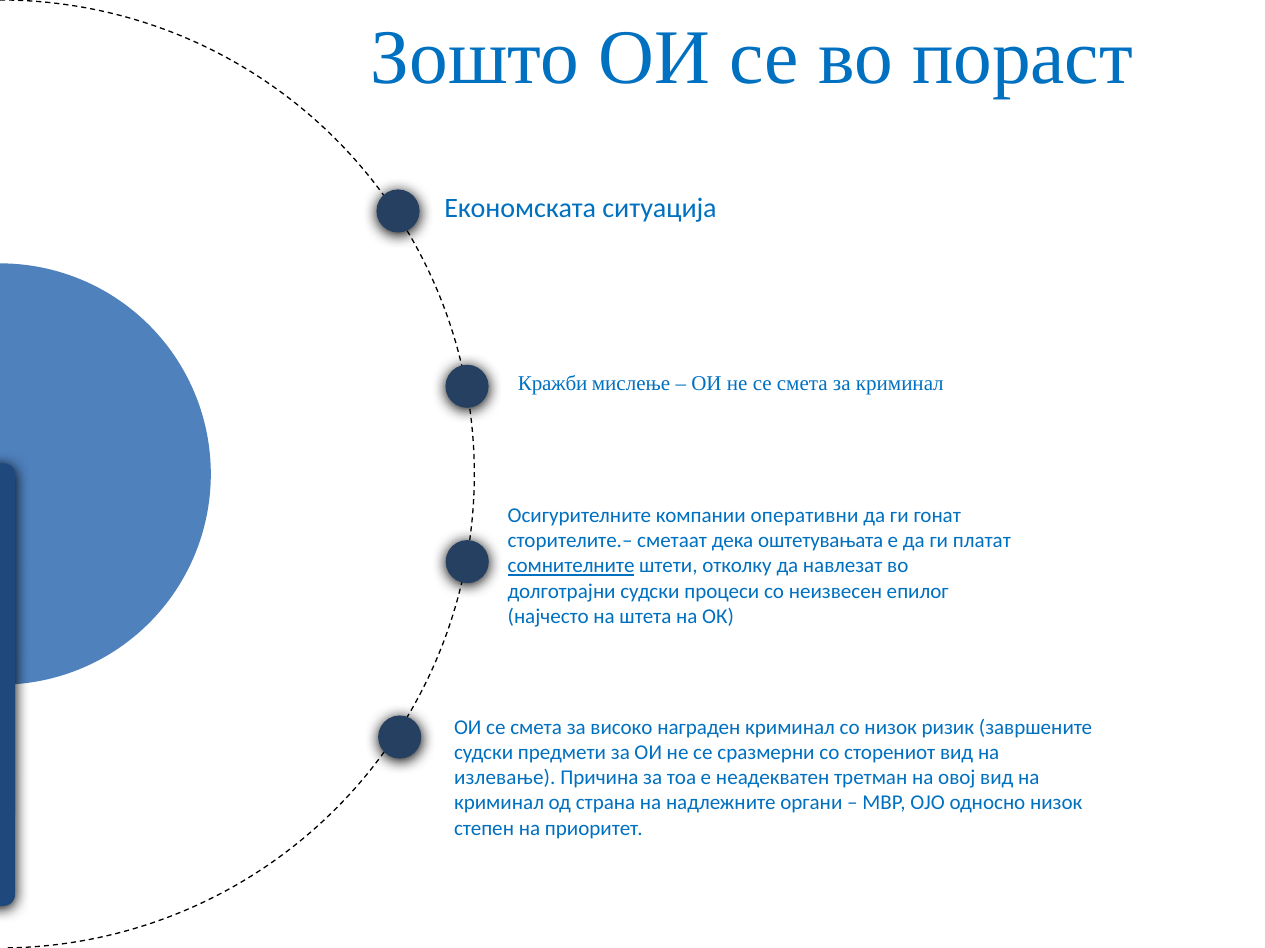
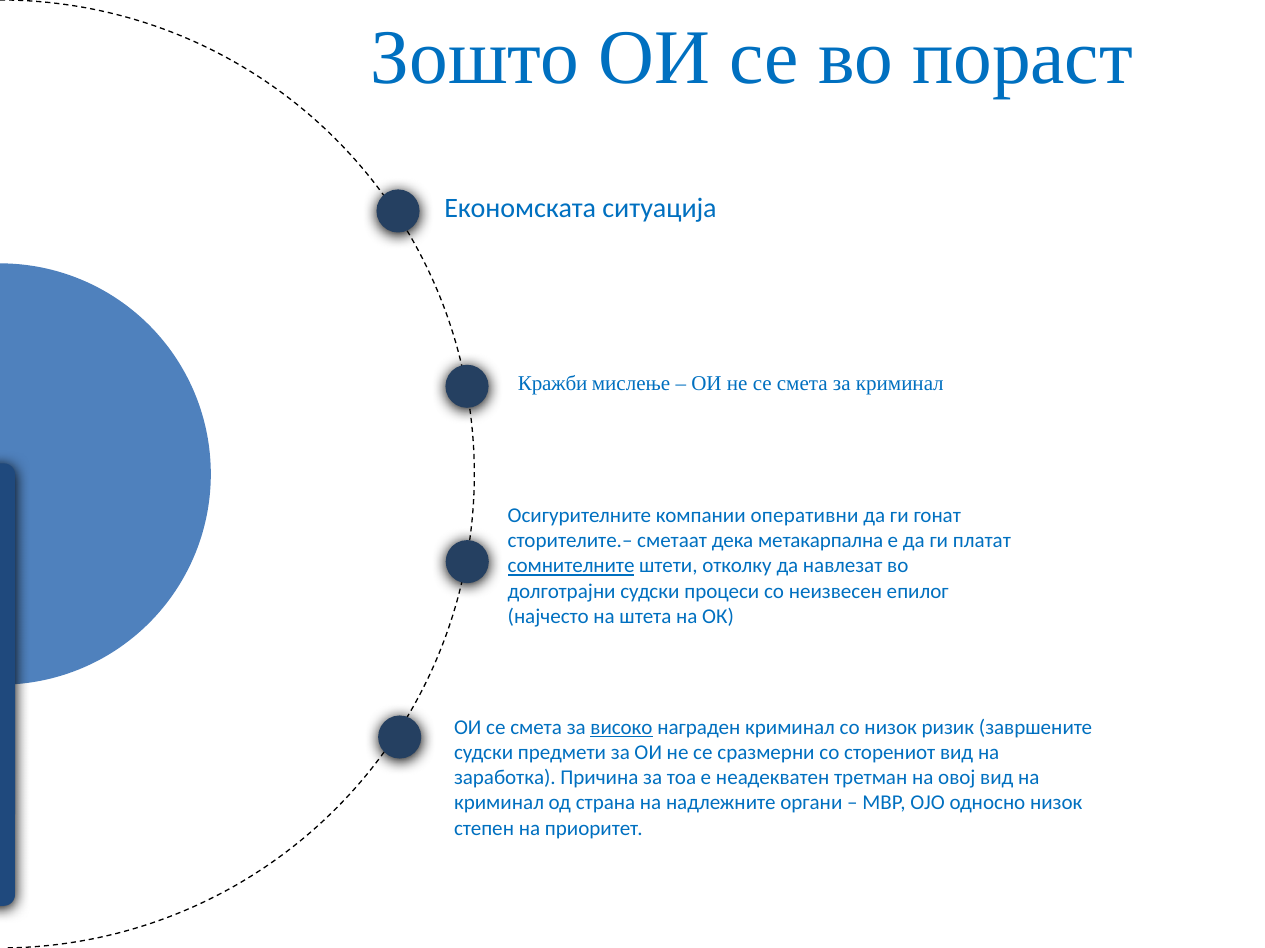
оштетувањата: оштетувањата -> метакарпална
високо underline: none -> present
излевање: излевање -> заработка
